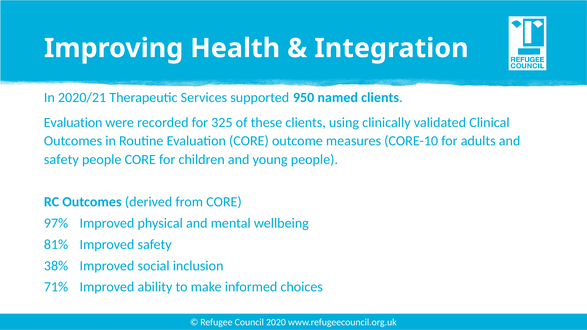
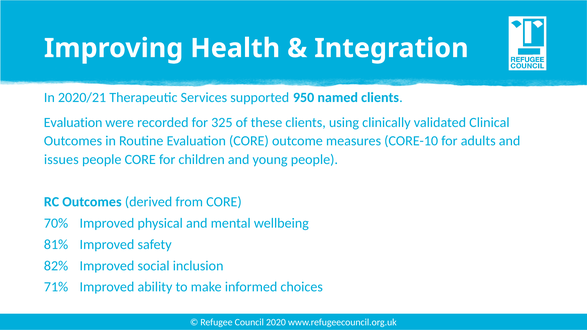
safety at (61, 160): safety -> issues
97%: 97% -> 70%
38%: 38% -> 82%
